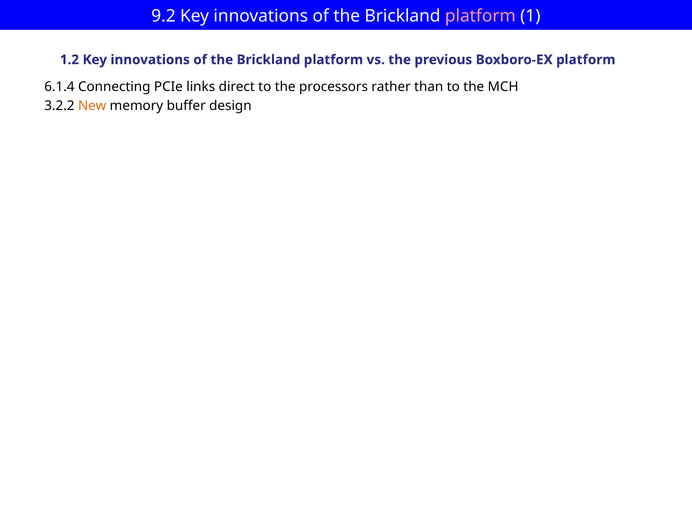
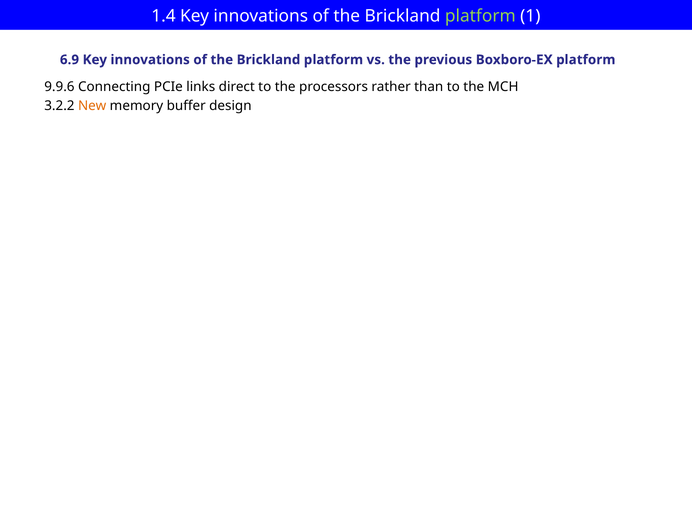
9.2: 9.2 -> 1.4
platform at (480, 16) colour: pink -> light green
1.2: 1.2 -> 6.9
6.1.4: 6.1.4 -> 9.9.6
